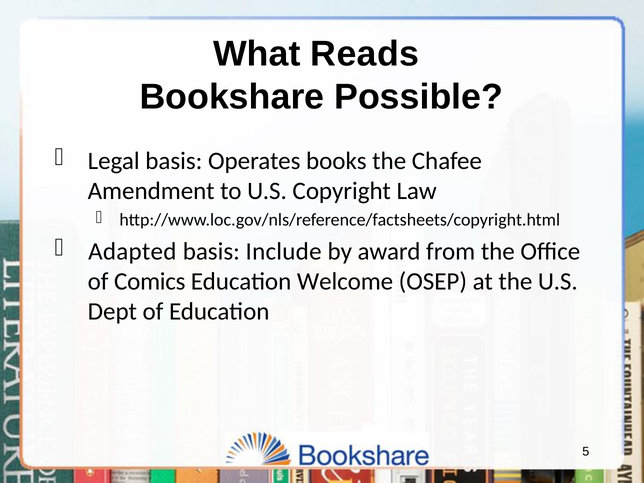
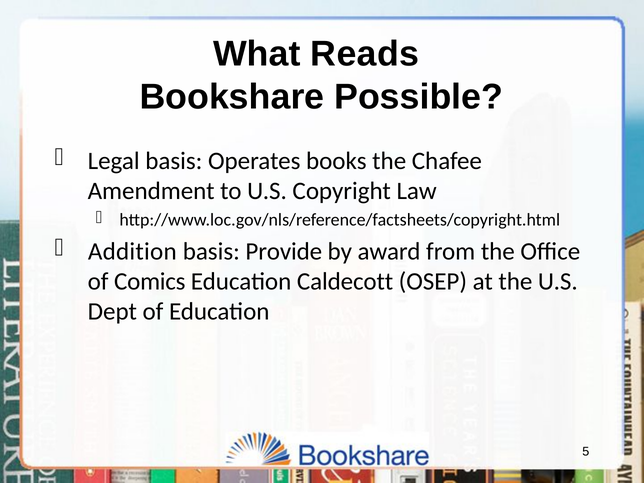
Adapted: Adapted -> Addition
Include: Include -> Provide
Welcome: Welcome -> Caldecott
